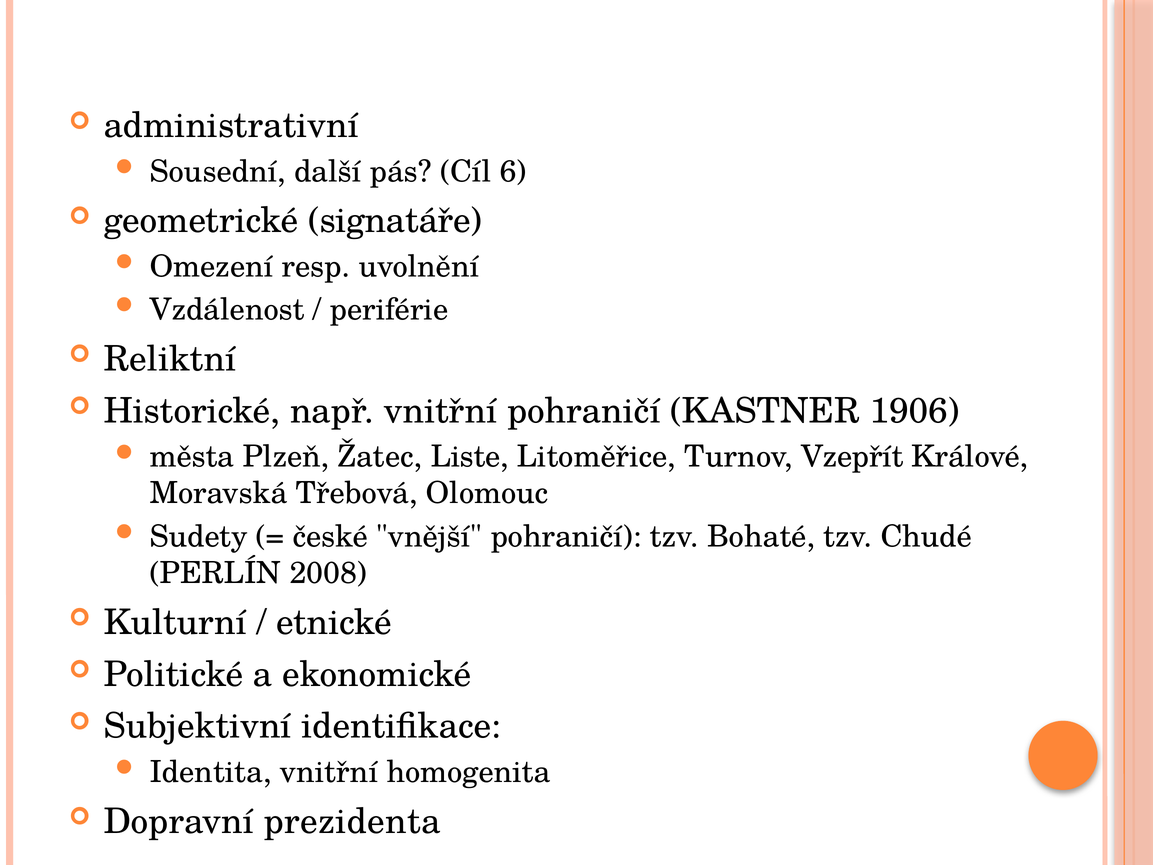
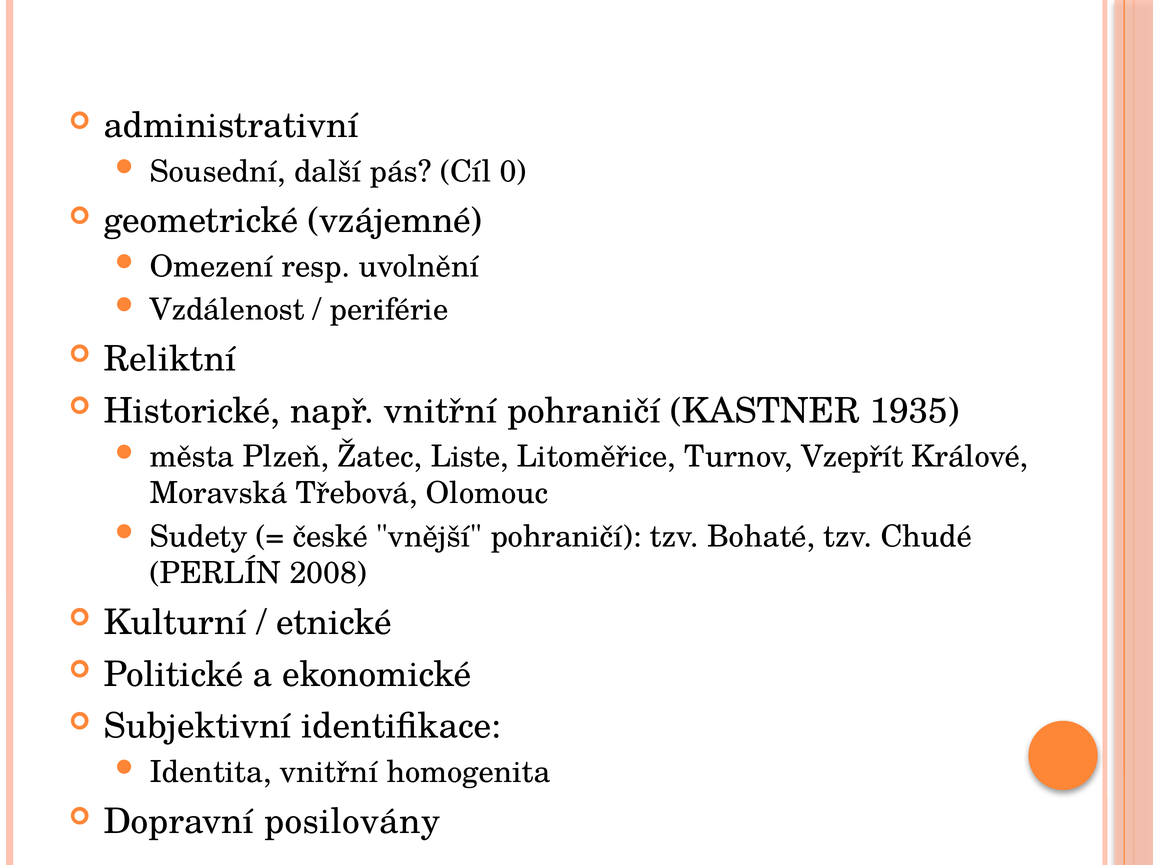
6: 6 -> 0
signatáře: signatáře -> vzájemné
1906: 1906 -> 1935
prezidenta: prezidenta -> posilovány
